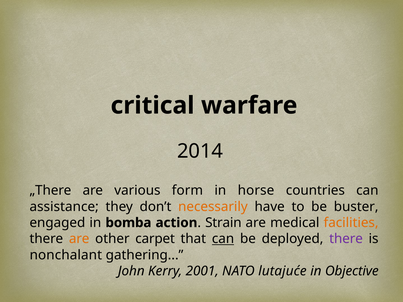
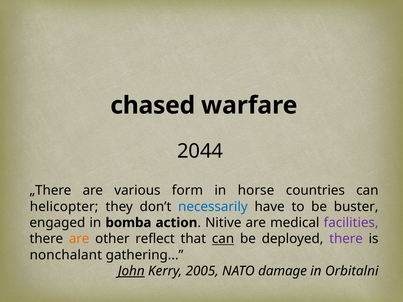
critical: critical -> chased
2014: 2014 -> 2044
assistance: assistance -> helicopter
necessarily colour: orange -> blue
Strain: Strain -> Nitive
facilities colour: orange -> purple
carpet: carpet -> reflect
John underline: none -> present
2001: 2001 -> 2005
lutajuće: lutajuće -> damage
Objective: Objective -> Orbitalni
